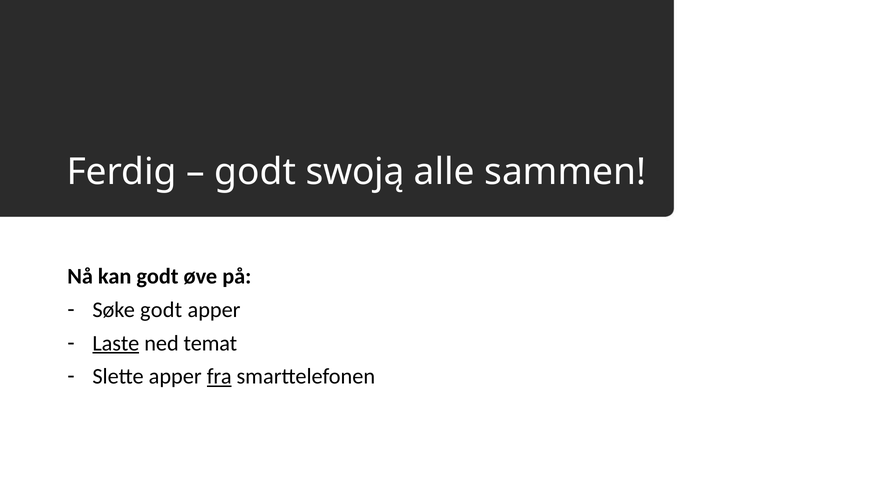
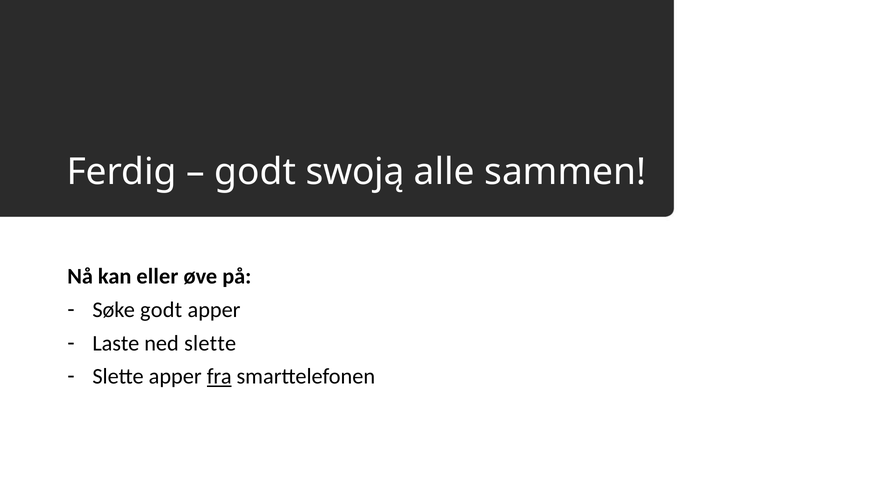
kan godt: godt -> eller
Laste underline: present -> none
ned temat: temat -> slette
